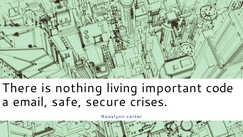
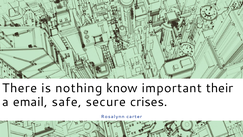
living: living -> know
code: code -> their
